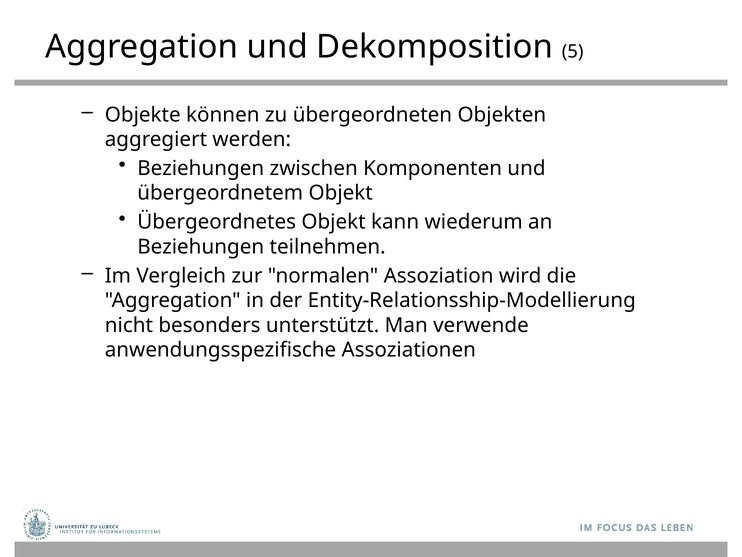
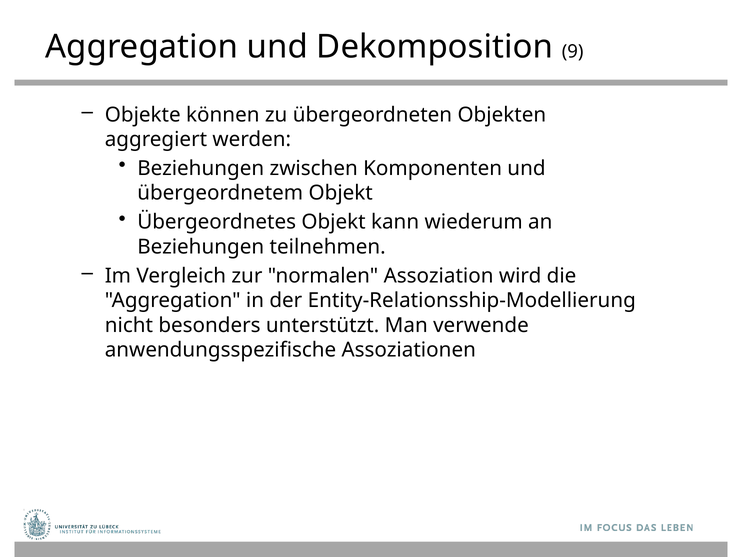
5: 5 -> 9
